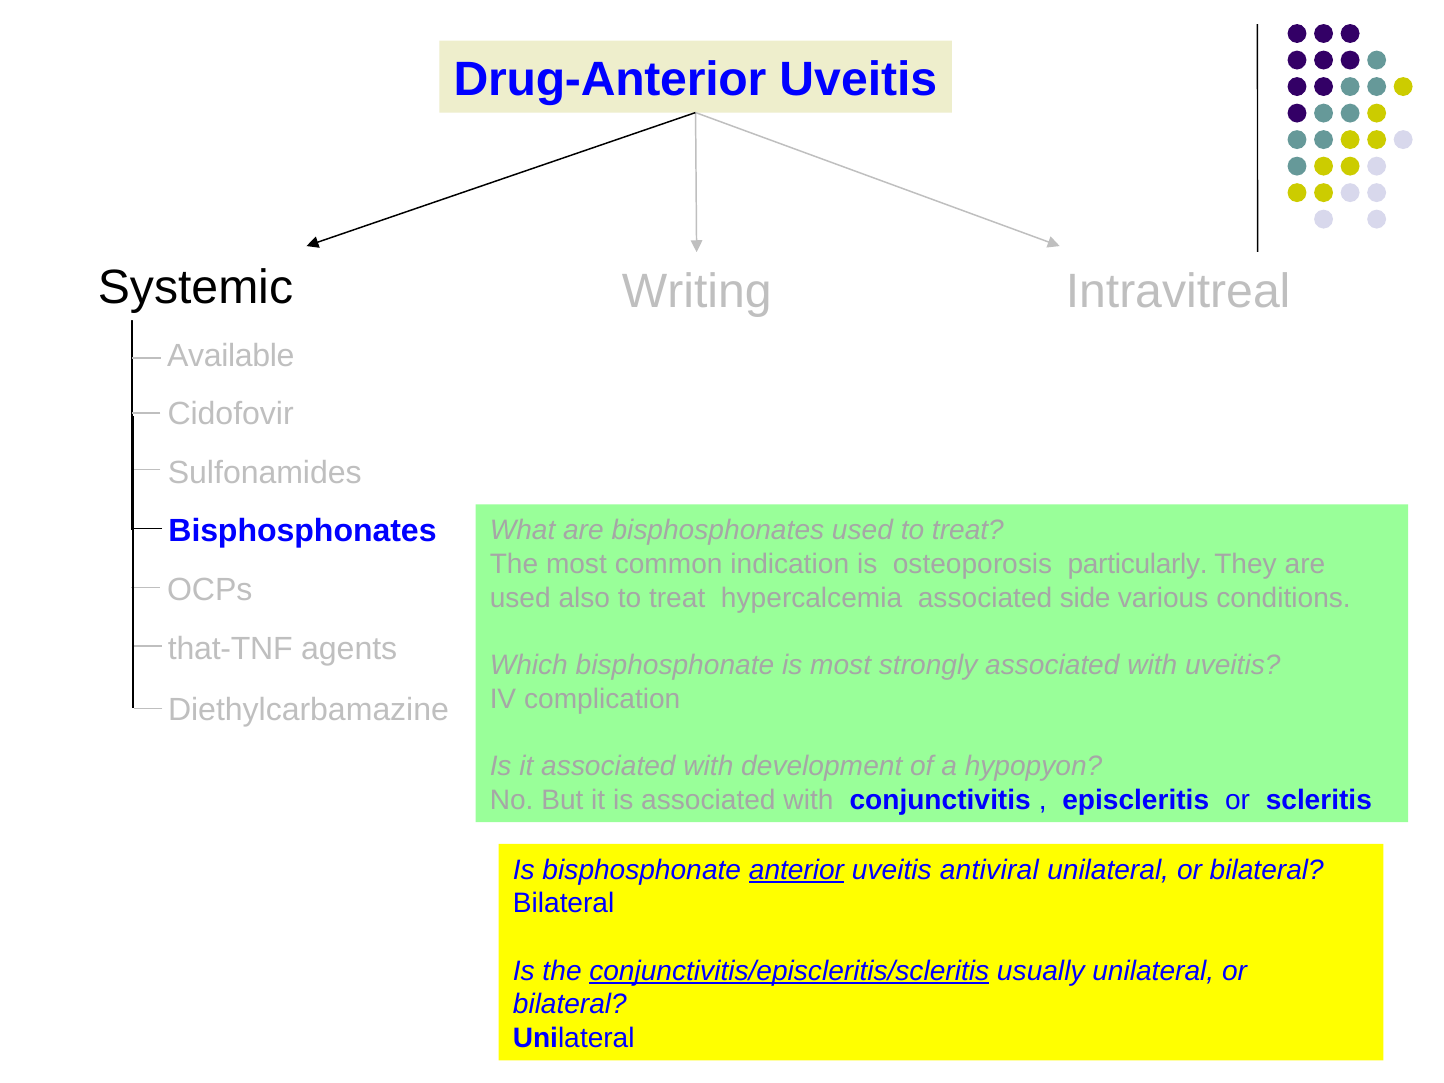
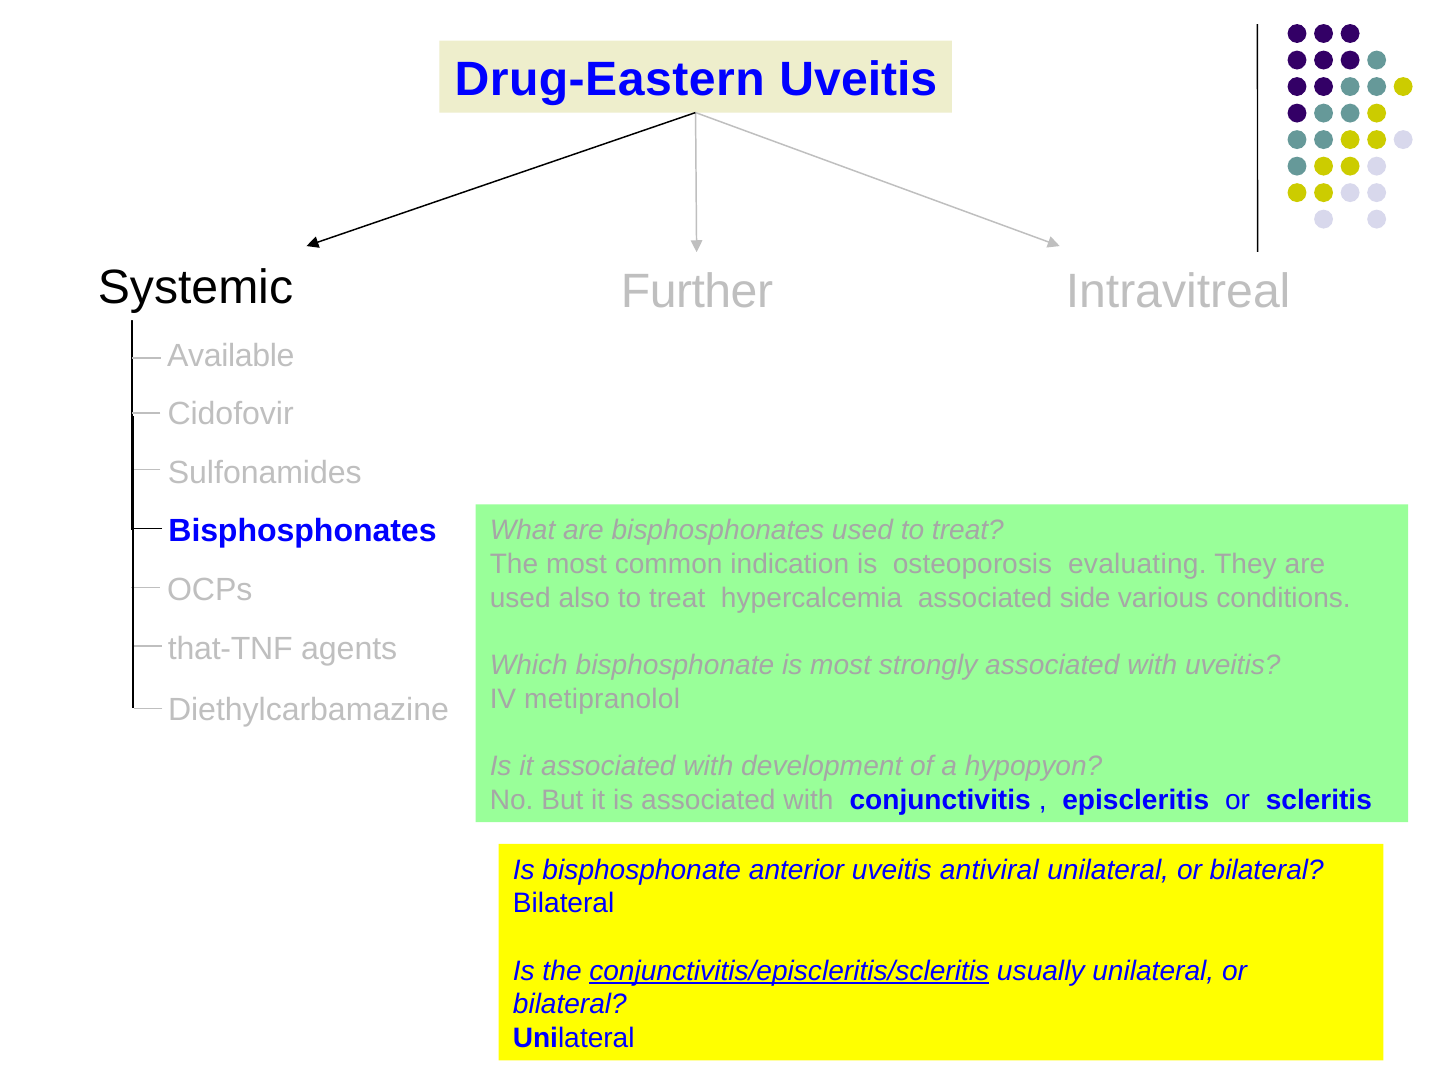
Drug-Anterior: Drug-Anterior -> Drug-Eastern
Writing: Writing -> Further
particularly: particularly -> evaluating
complication: complication -> metipranolol
anterior underline: present -> none
